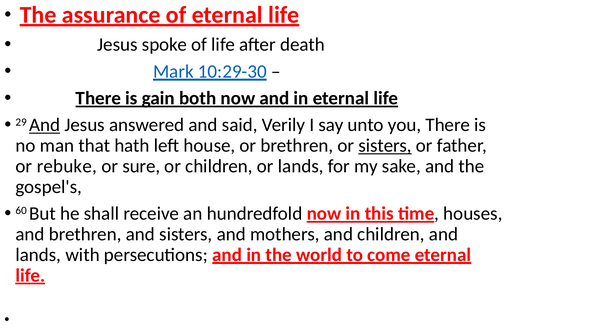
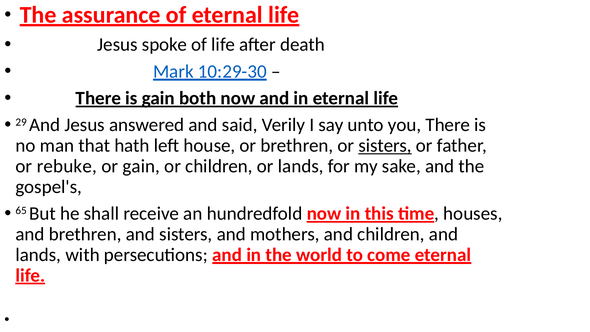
And at (45, 125) underline: present -> none
or sure: sure -> gain
60: 60 -> 65
